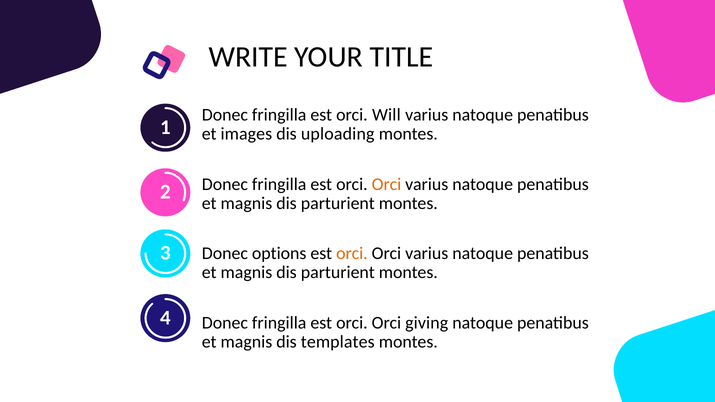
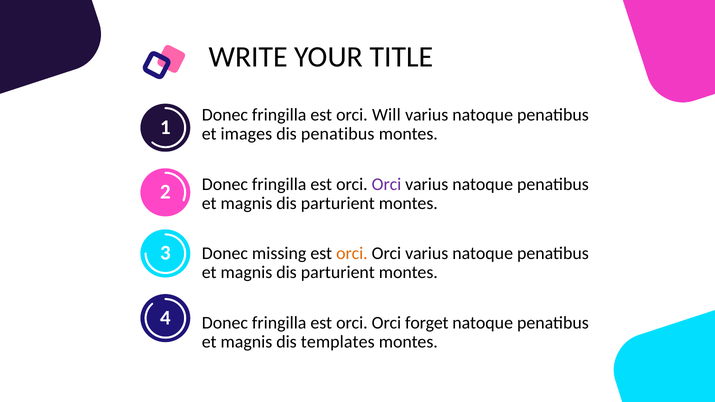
dis uploading: uploading -> penatibus
Orci at (386, 184) colour: orange -> purple
options: options -> missing
giving: giving -> forget
